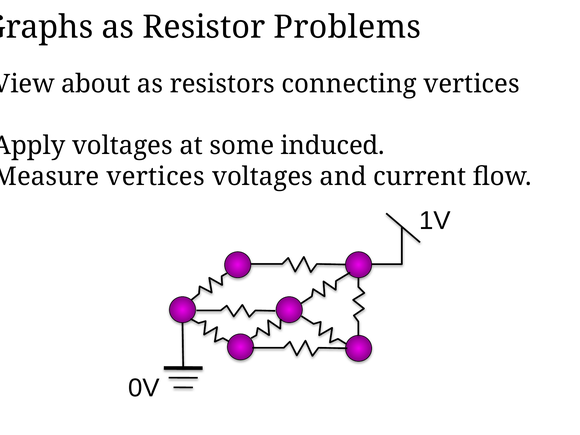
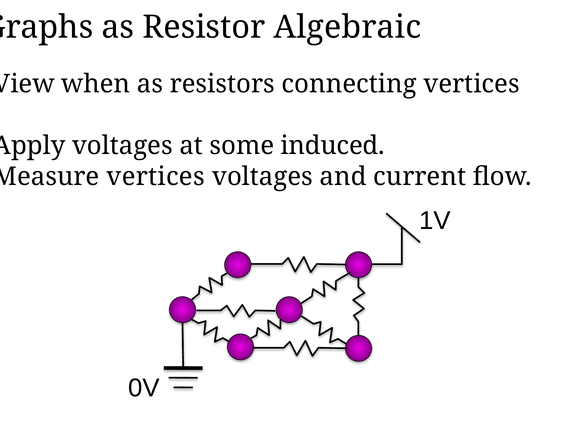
Problems: Problems -> Algebraic
about: about -> when
